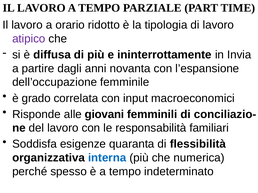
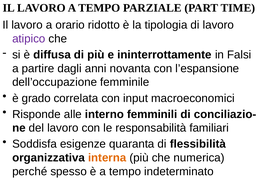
Invia: Invia -> Falsi
giovani: giovani -> interno
interna colour: blue -> orange
